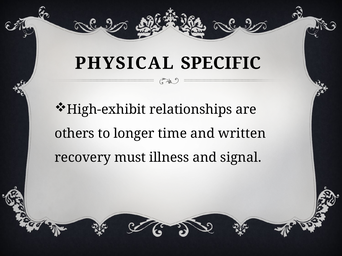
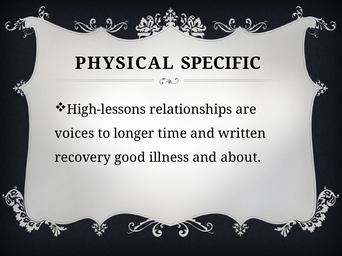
High-exhibit: High-exhibit -> High-lessons
others: others -> voices
must: must -> good
signal: signal -> about
